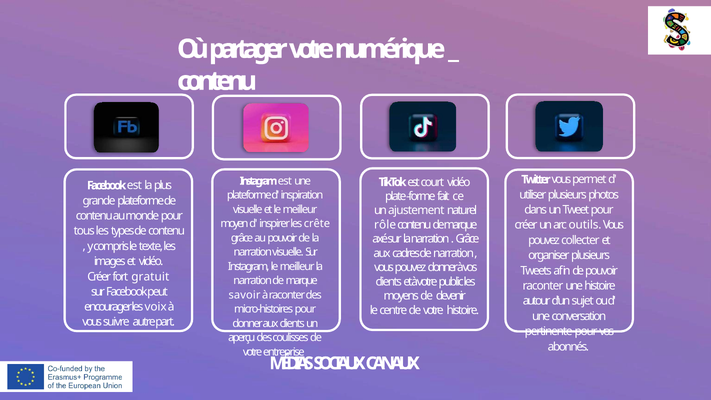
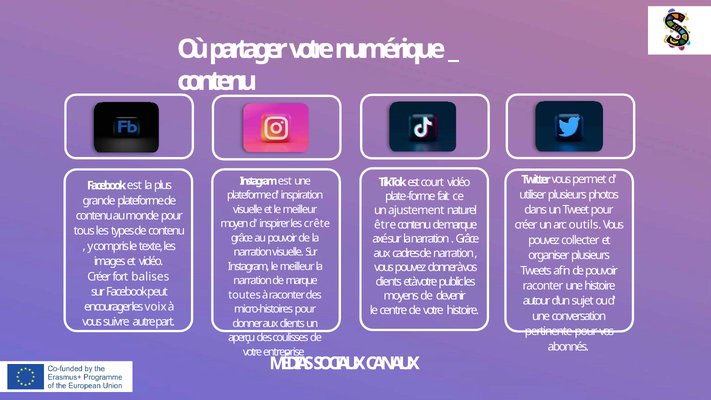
rôle: rôle -> être
gratuit: gratuit -> balises
savoir: savoir -> toutes
